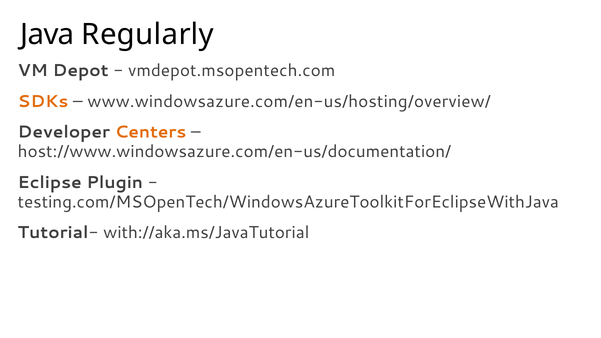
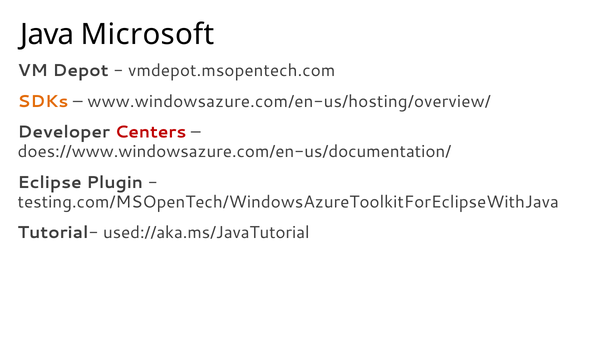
Regularly: Regularly -> Microsoft
Centers colour: orange -> red
host://www.windowsazure.com/en-us/documentation/: host://www.windowsazure.com/en-us/documentation/ -> does://www.windowsazure.com/en-us/documentation/
with://aka.ms/JavaTutorial: with://aka.ms/JavaTutorial -> used://aka.ms/JavaTutorial
